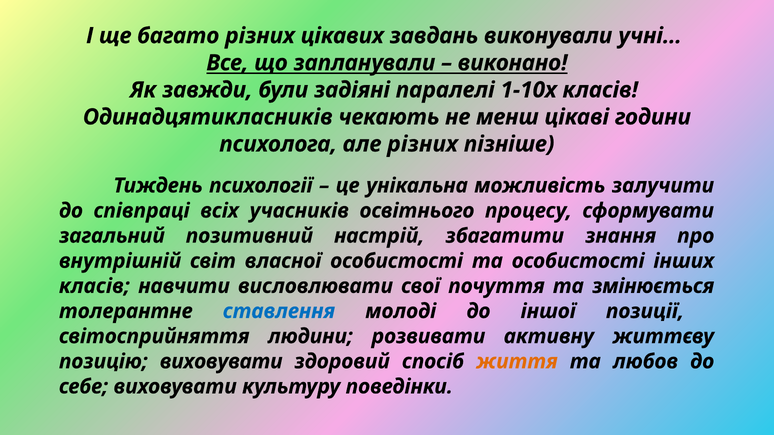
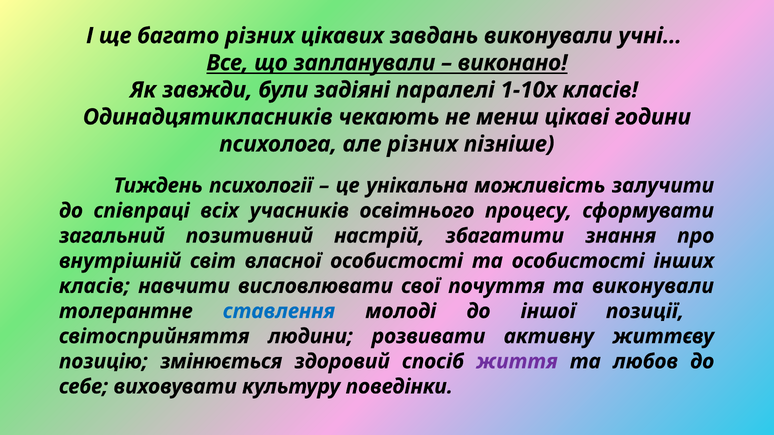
та змінюється: змінюється -> виконували
позицію виховувати: виховувати -> змінюється
життя colour: orange -> purple
